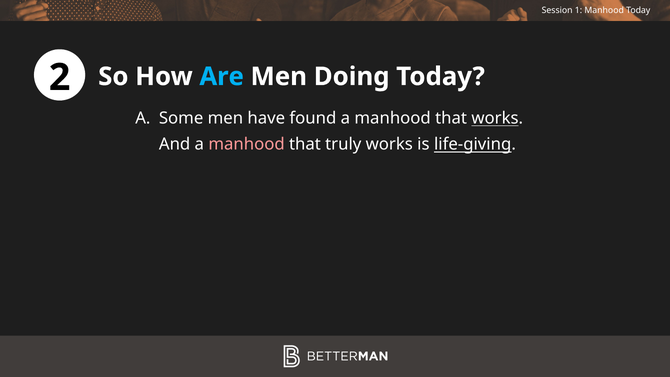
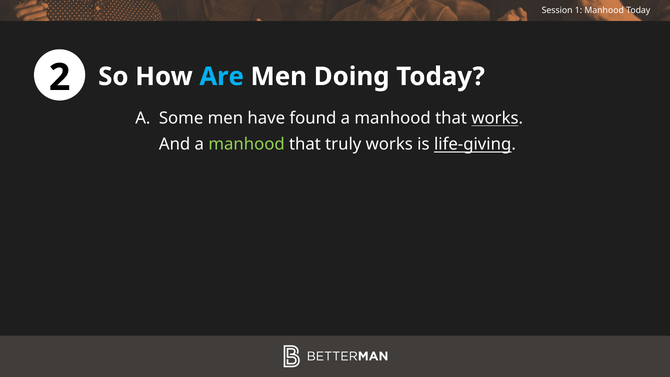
manhood at (247, 144) colour: pink -> light green
